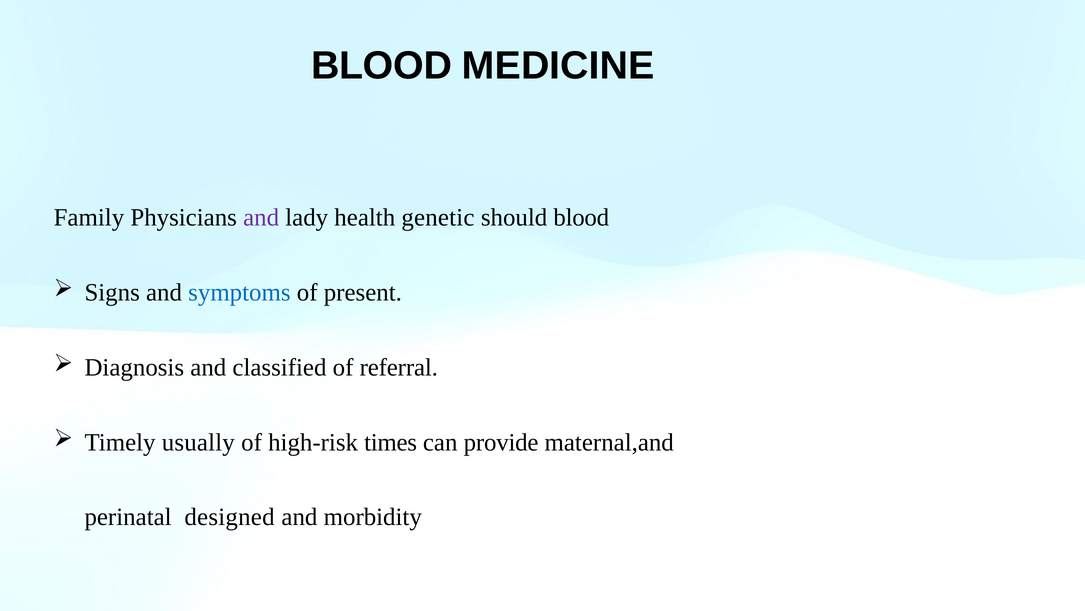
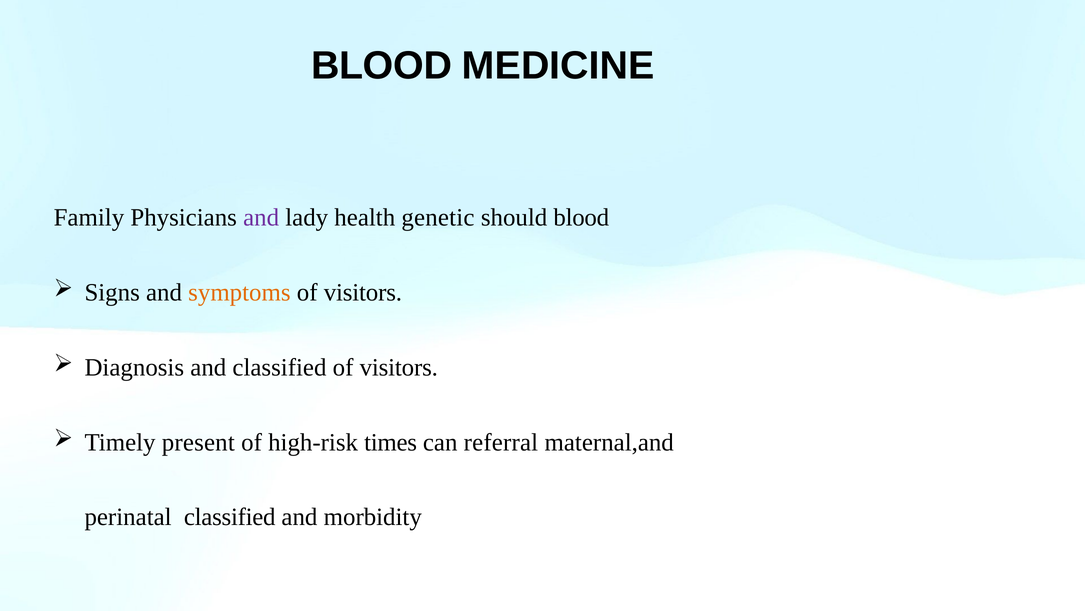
symptoms colour: blue -> orange
present at (363, 292): present -> visitors
referral at (399, 367): referral -> visitors
usually: usually -> present
provide: provide -> referral
perinatal designed: designed -> classified
